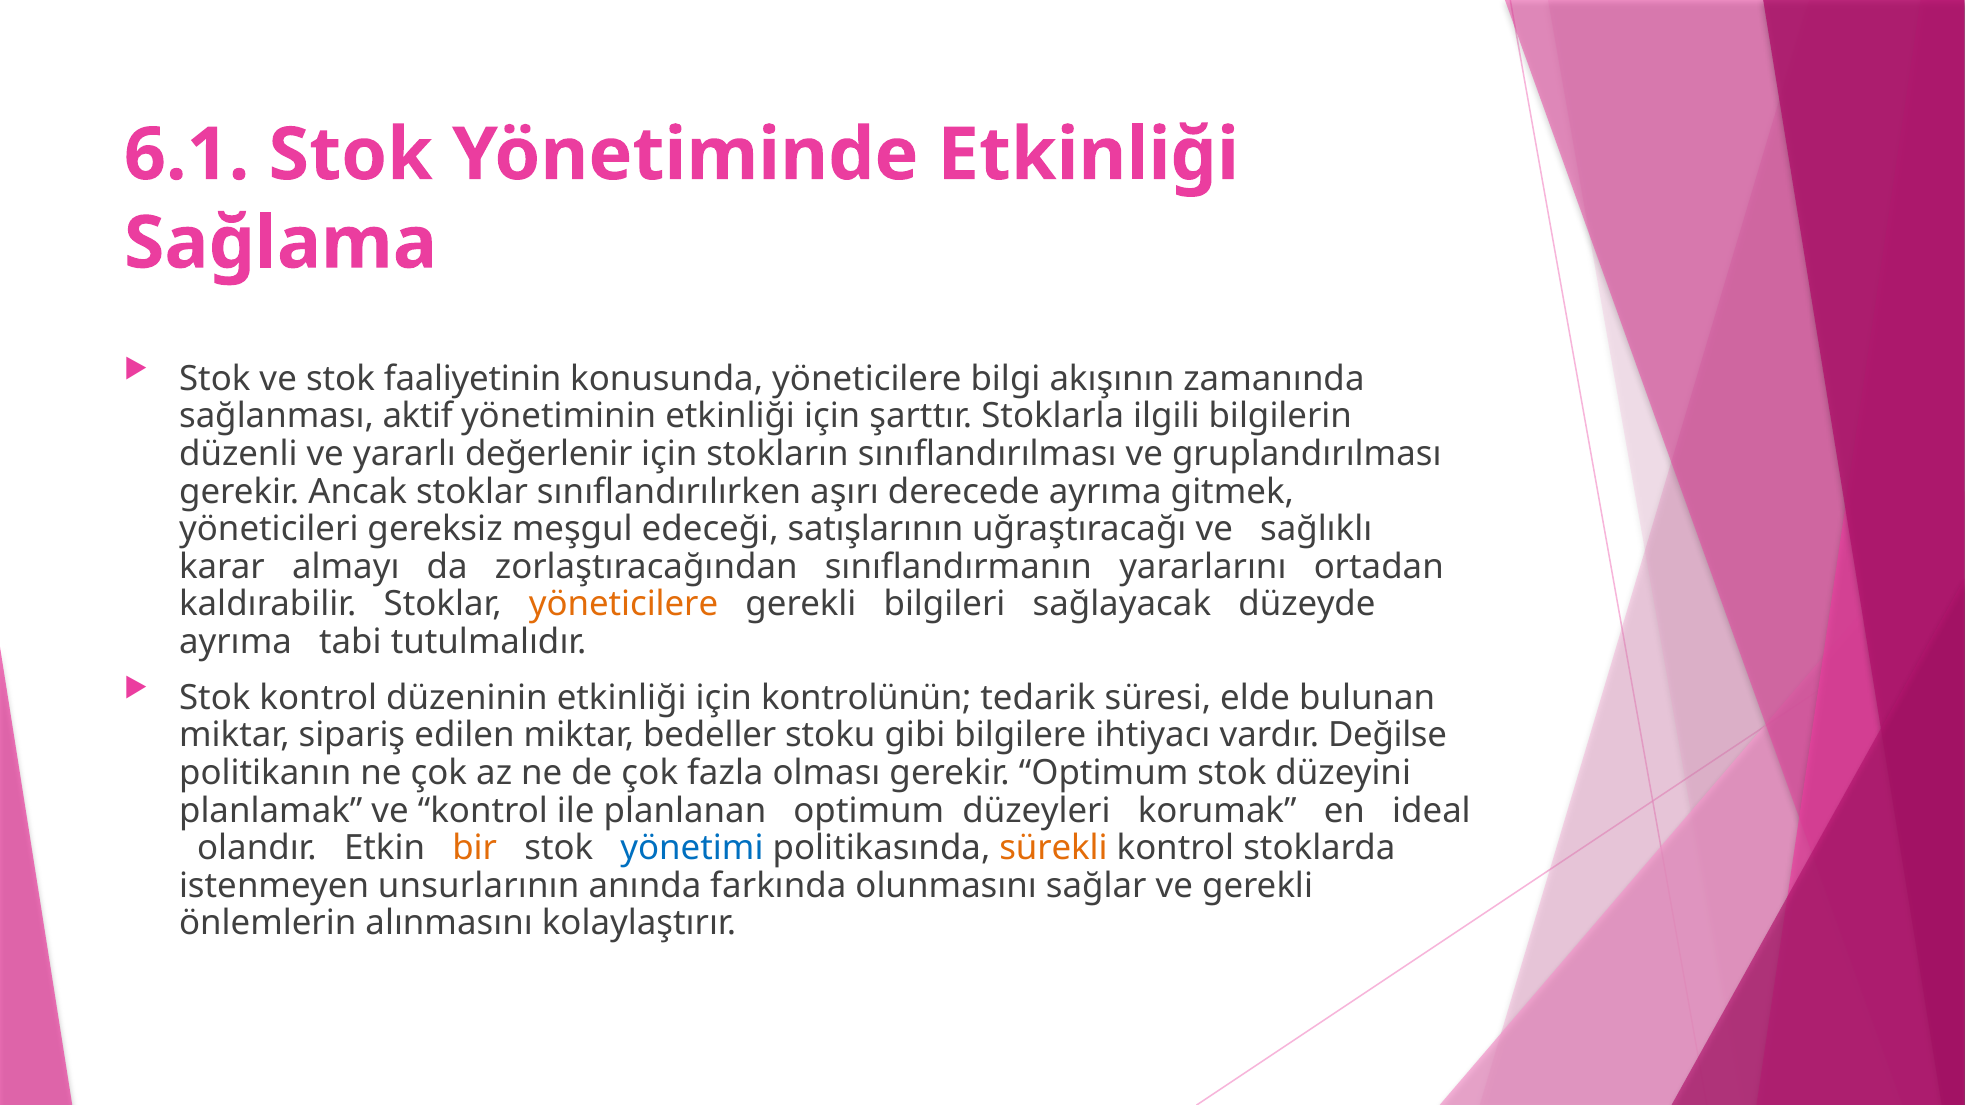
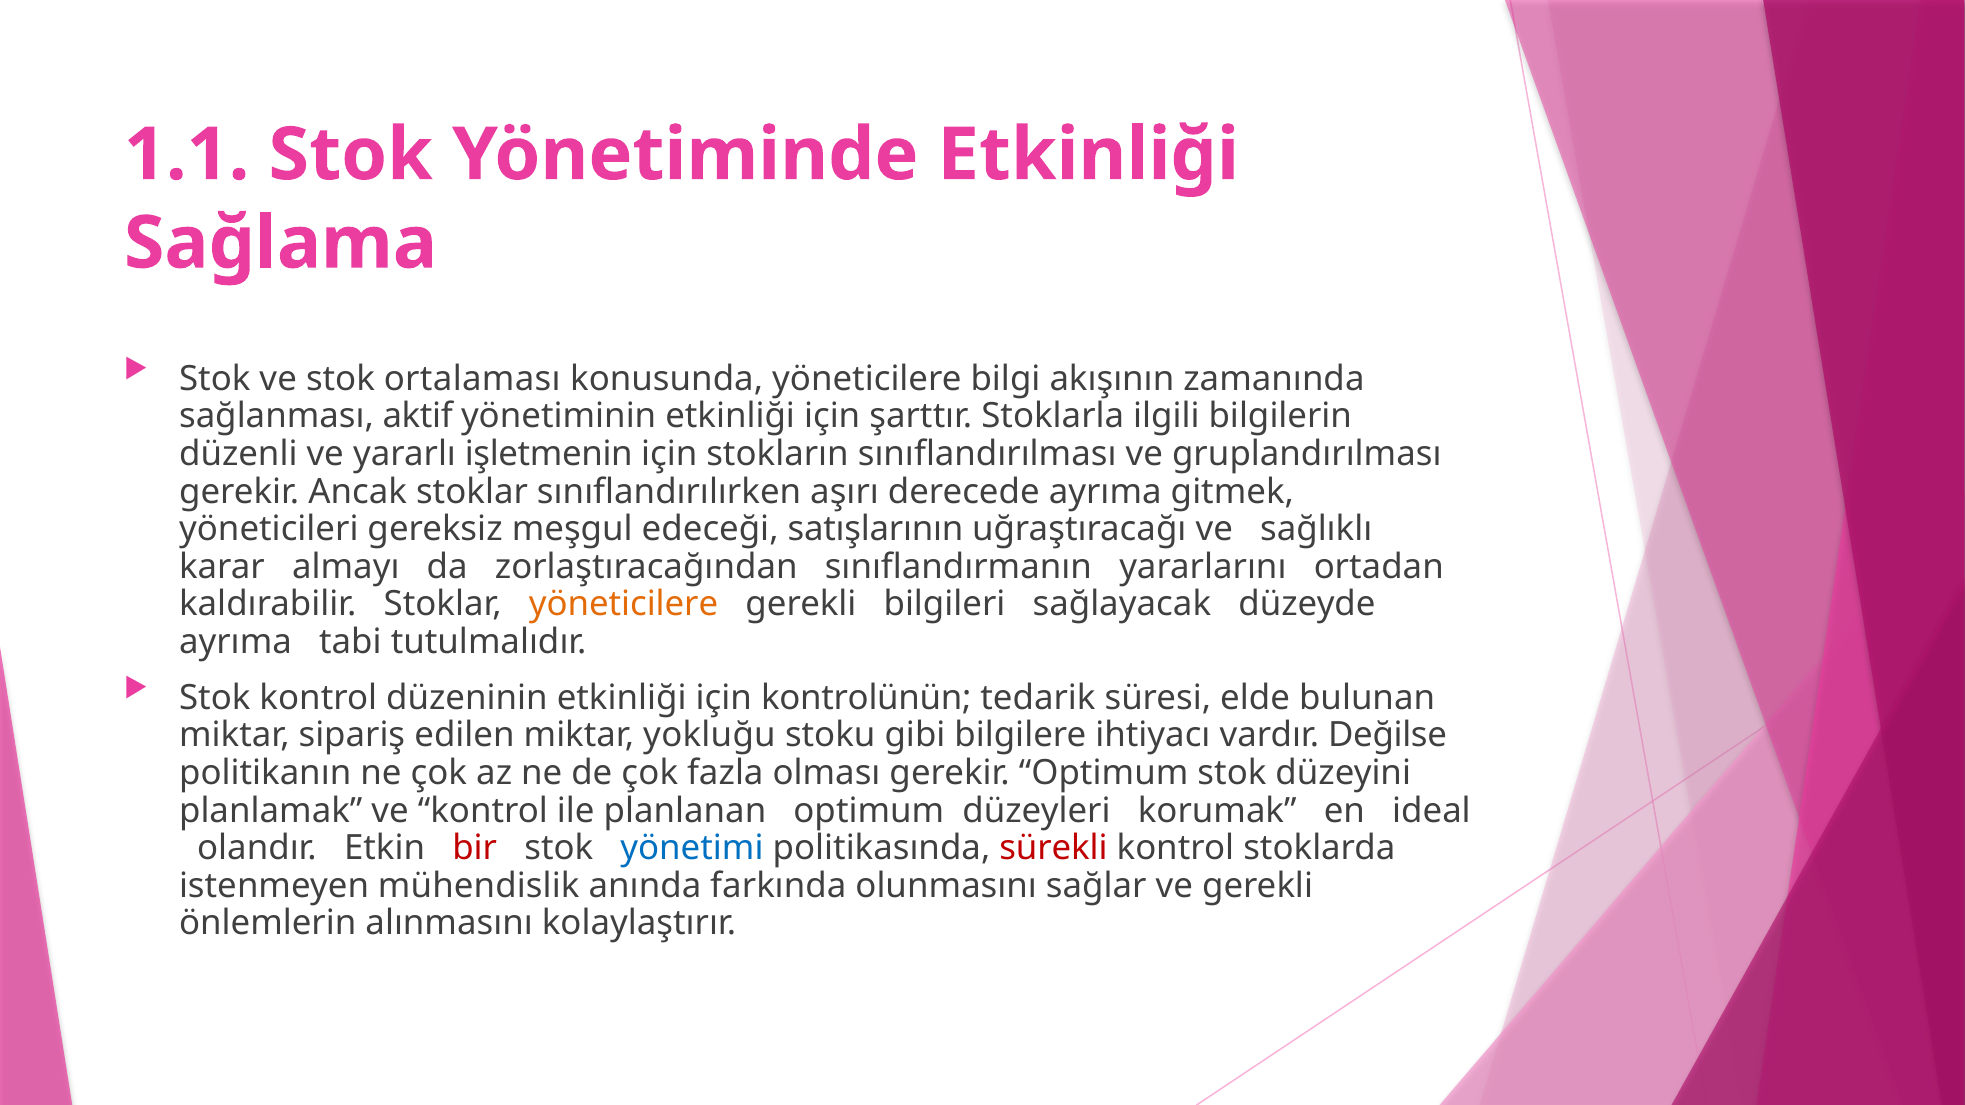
6.1: 6.1 -> 1.1
faaliyetinin: faaliyetinin -> ortalaması
değerlenir: değerlenir -> işletmenin
bedeller: bedeller -> yokluğu
bir colour: orange -> red
sürekli colour: orange -> red
unsurlarının: unsurlarının -> mühendislik
